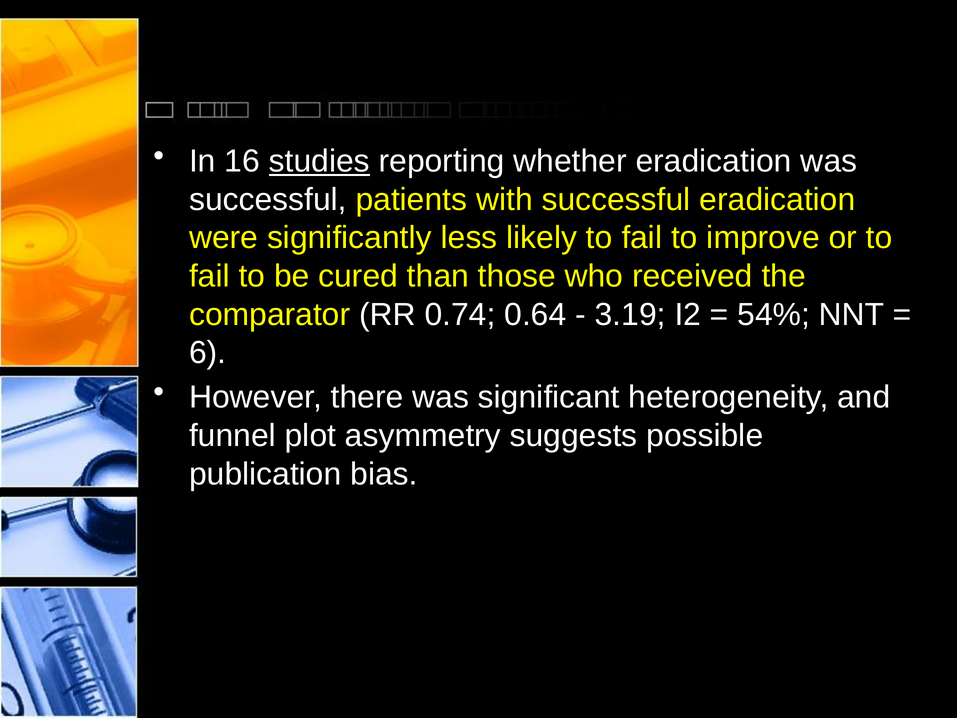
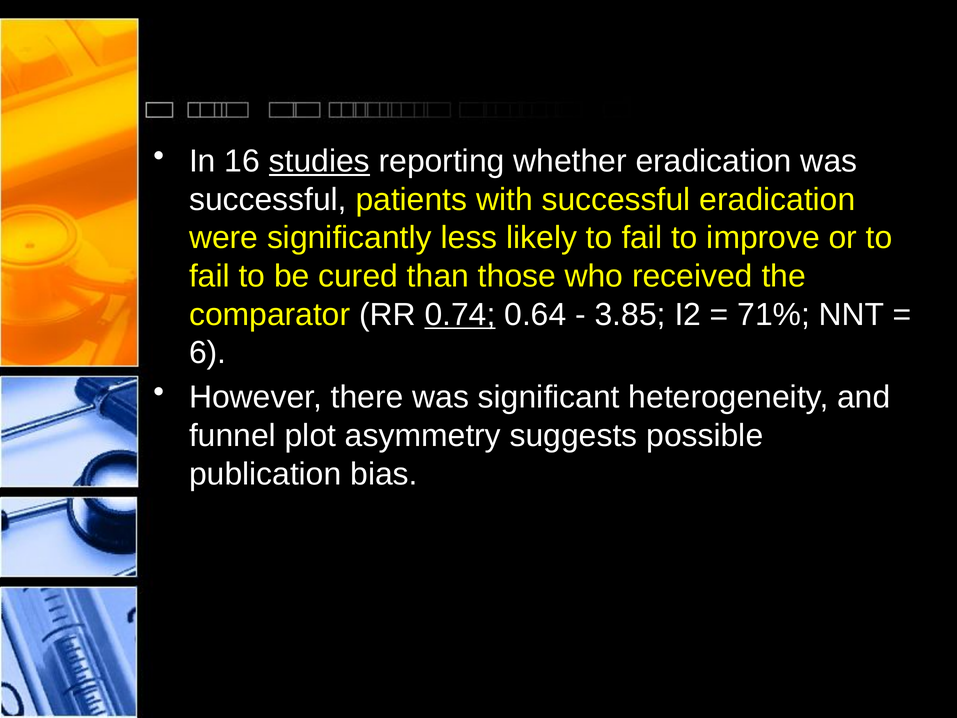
0.74 underline: none -> present
3.19: 3.19 -> 3.85
54%: 54% -> 71%
